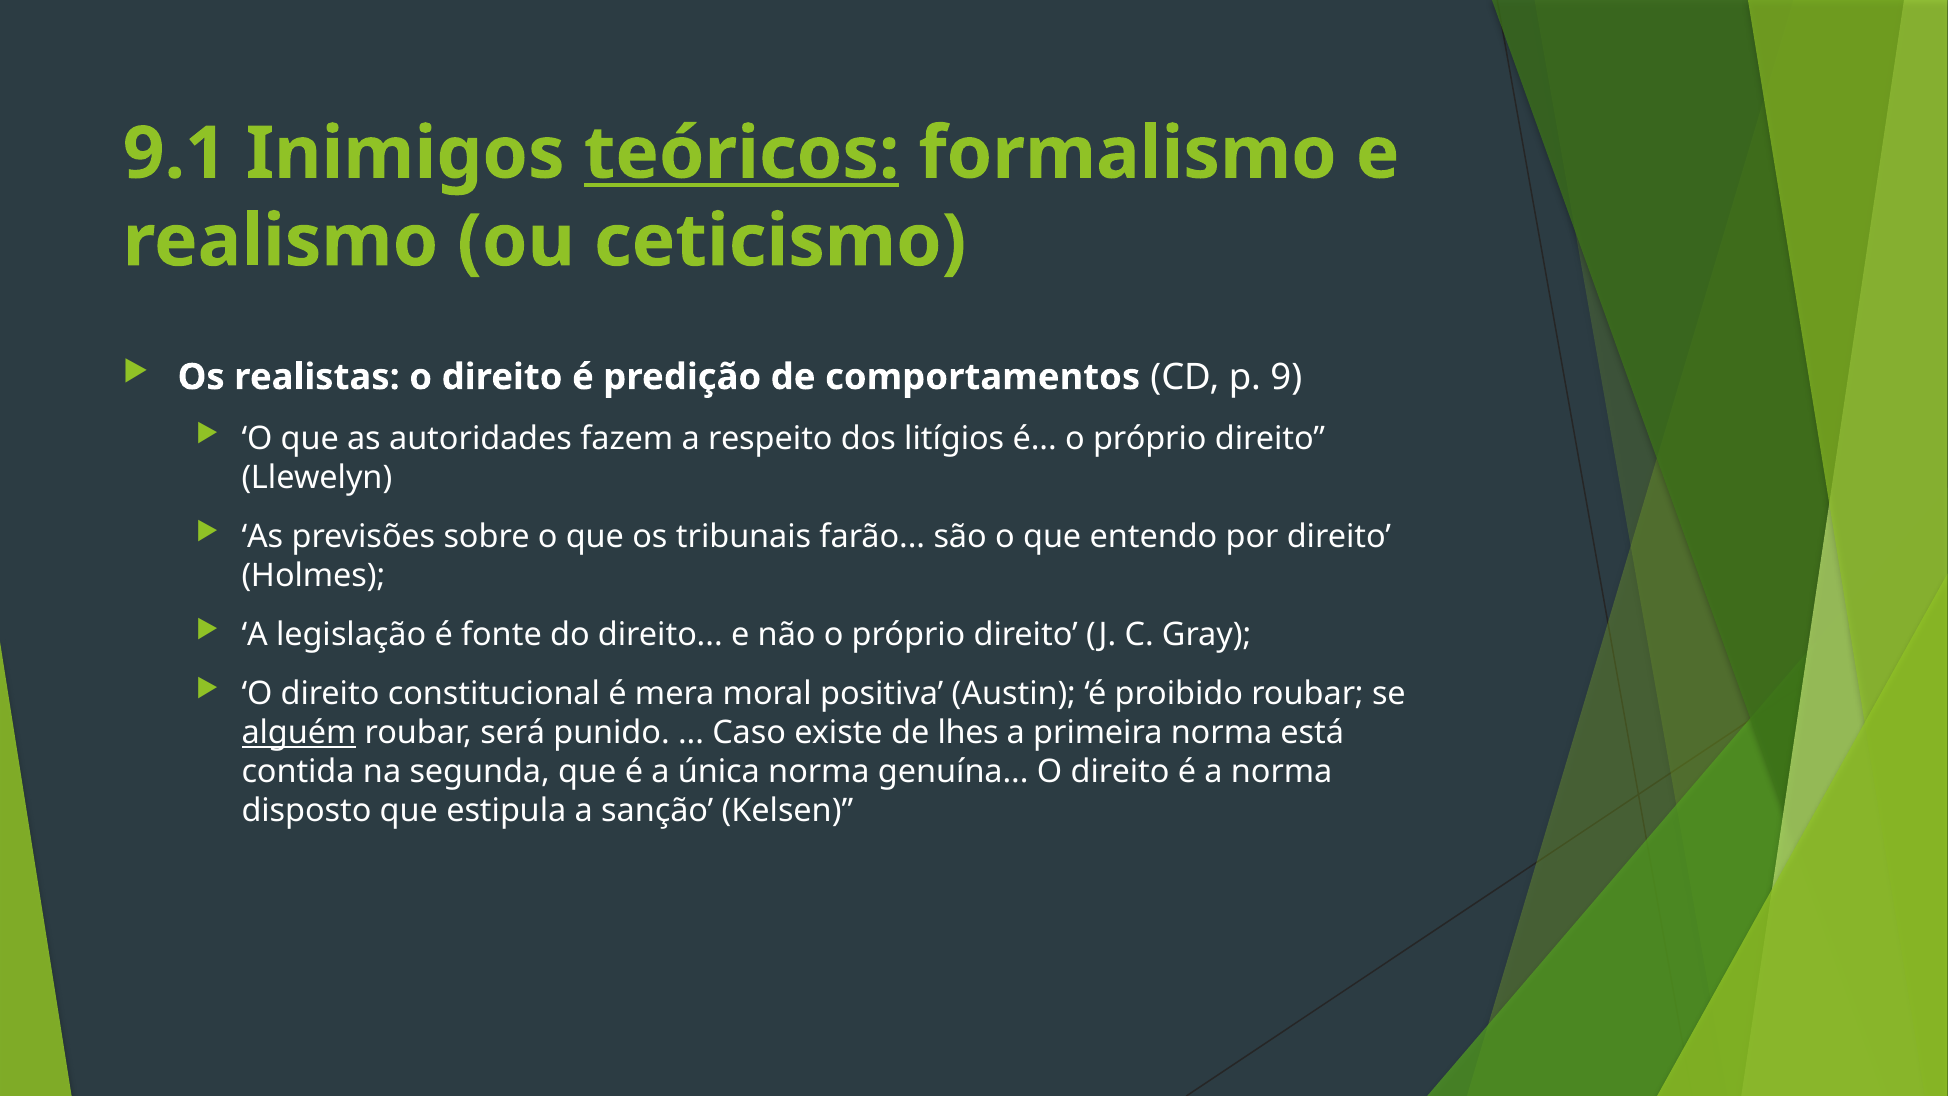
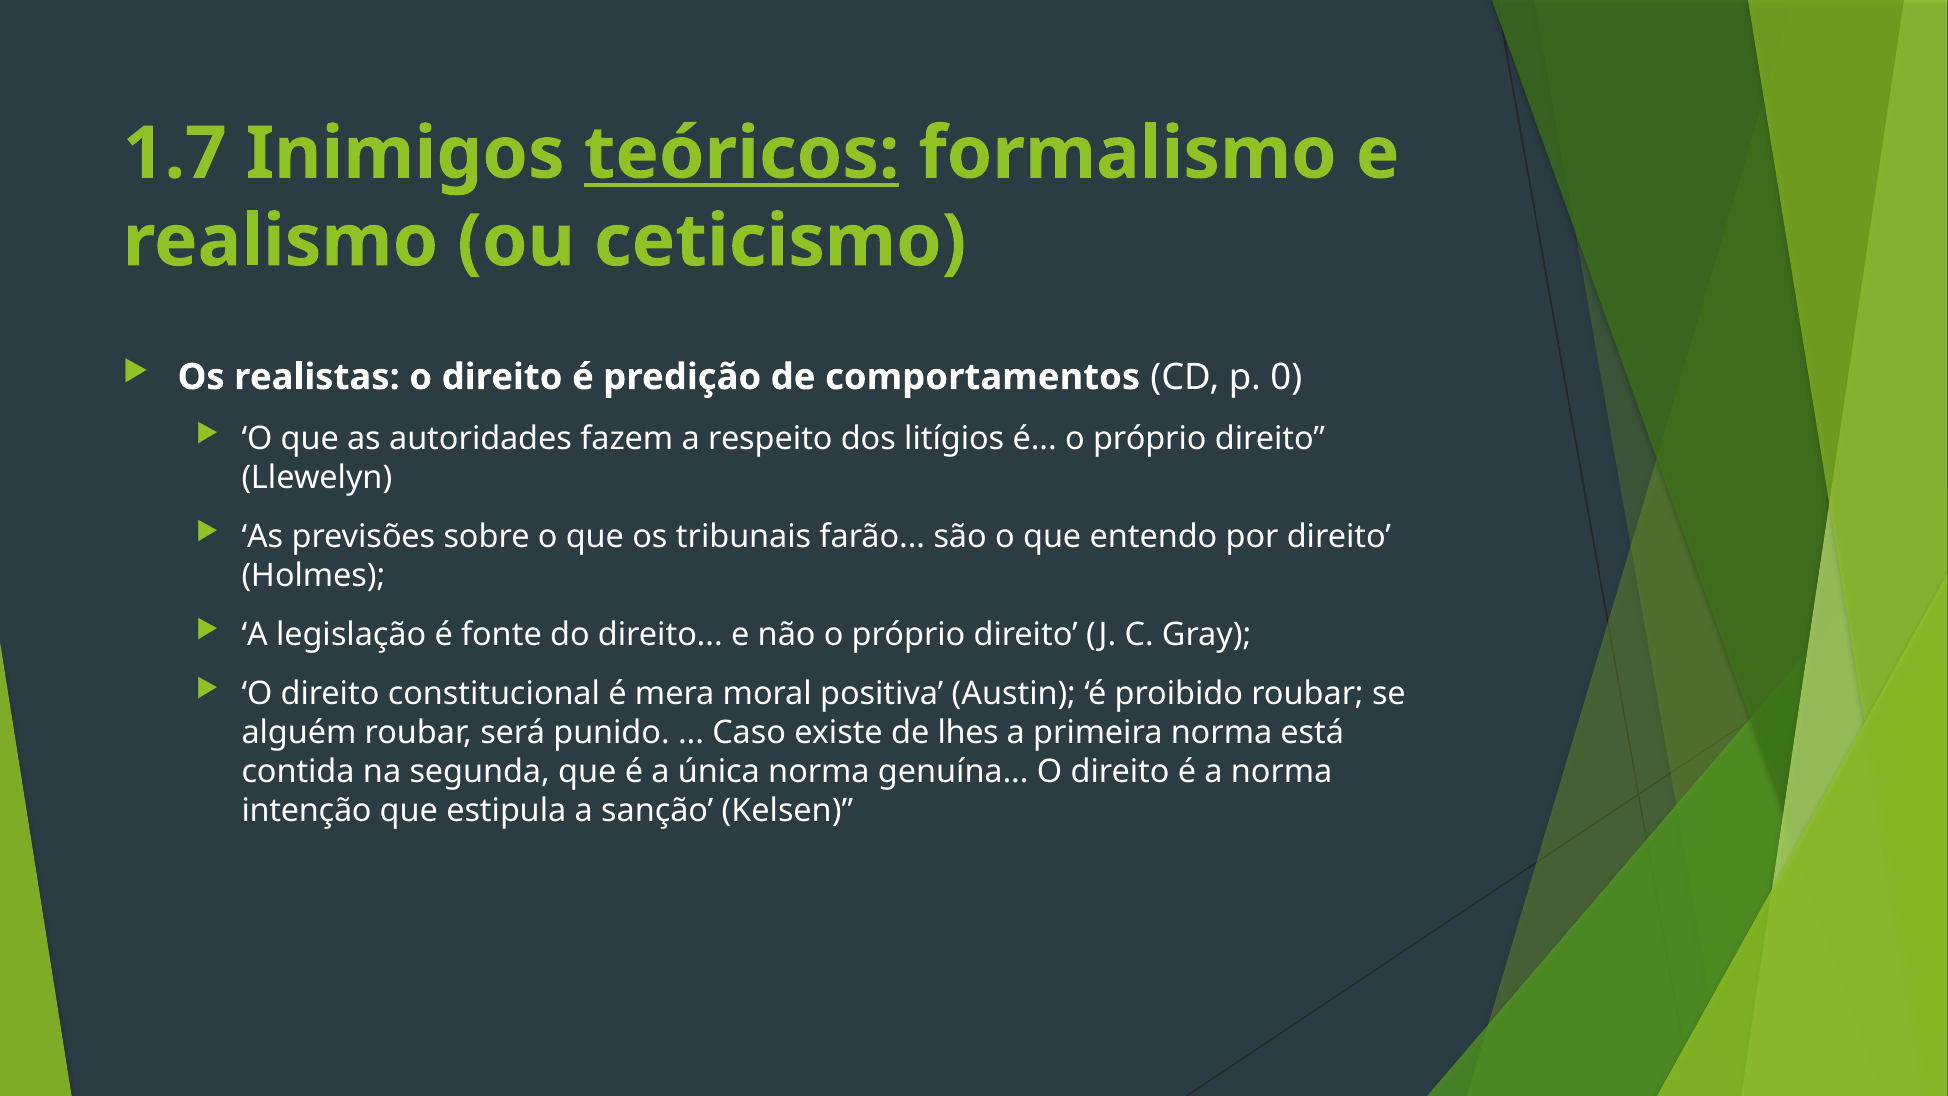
9.1: 9.1 -> 1.7
9: 9 -> 0
alguém underline: present -> none
disposto: disposto -> intenção
